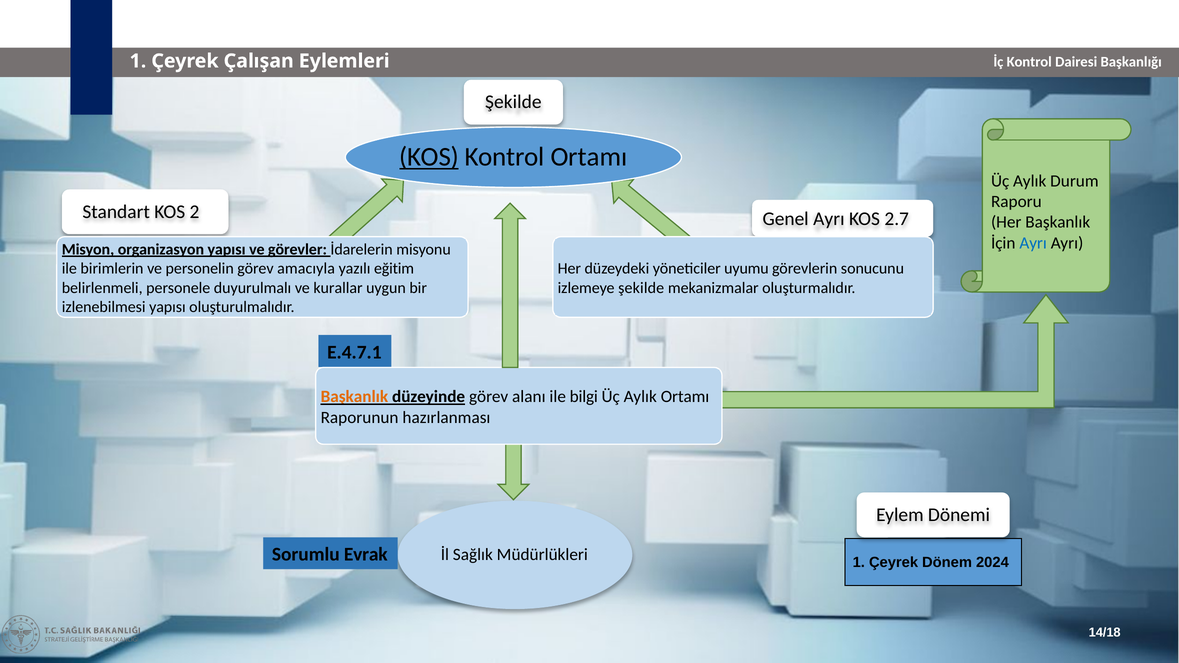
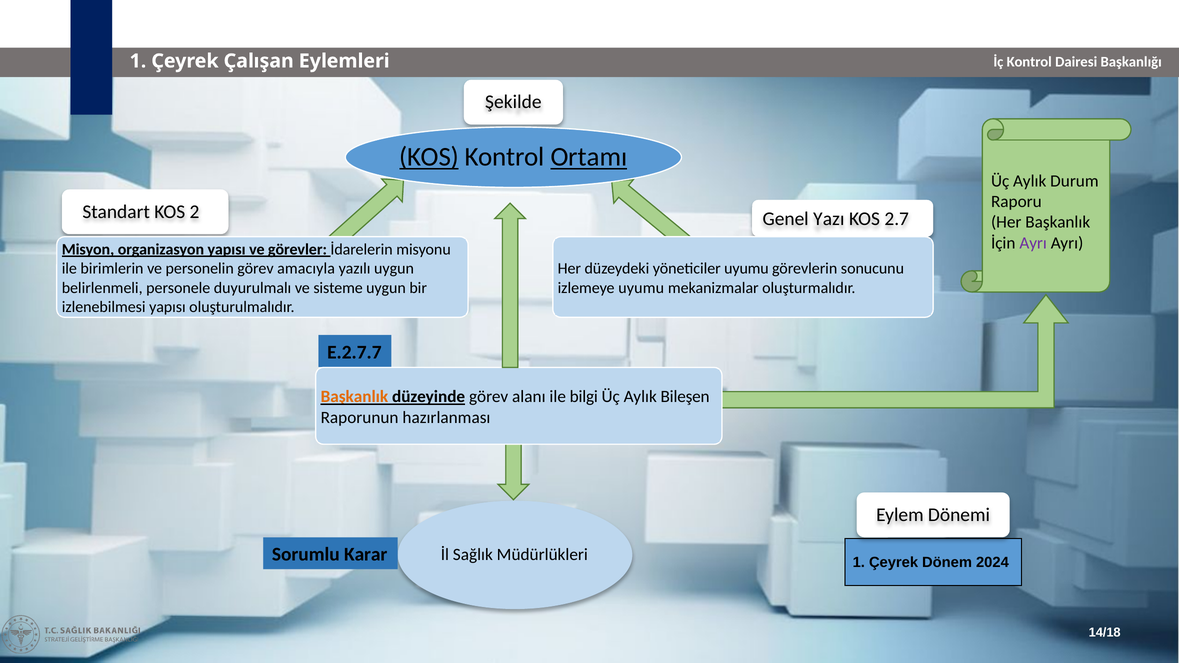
Ortamı at (589, 157) underline: none -> present
Genel Ayrı: Ayrı -> Yazı
Ayrı at (1033, 243) colour: blue -> purple
yazılı eğitim: eğitim -> uygun
kurallar: kurallar -> sisteme
izlemeye şekilde: şekilde -> uyumu
E.4.7.1: E.4.7.1 -> E.2.7.7
Aylık Ortamı: Ortamı -> Bileşen
Evrak: Evrak -> Karar
